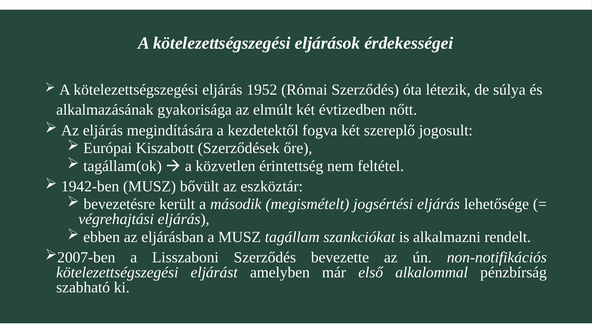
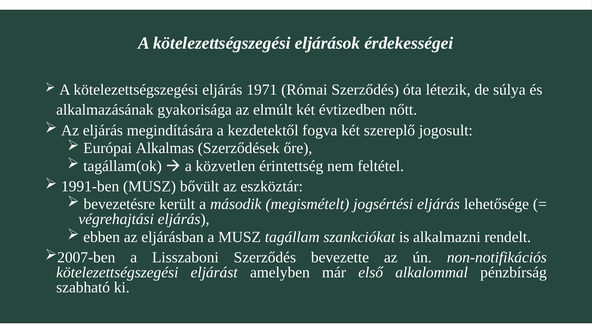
1952: 1952 -> 1971
Kiszabott: Kiszabott -> Alkalmas
1942-ben: 1942-ben -> 1991-ben
